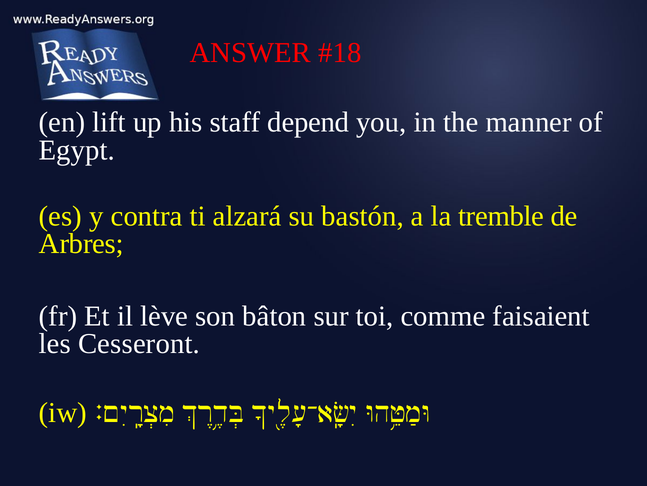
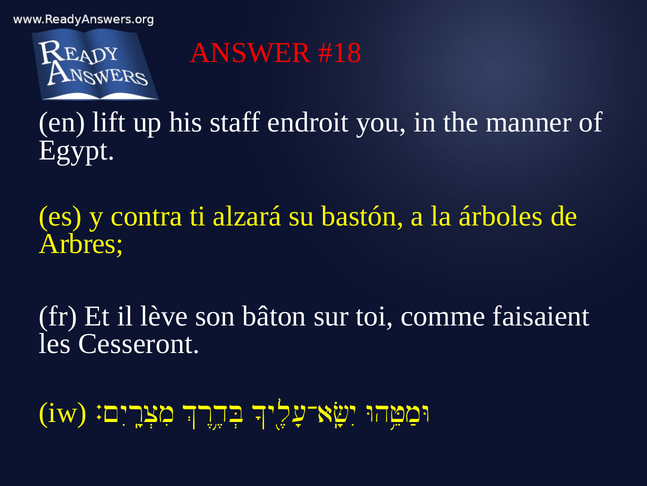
depend: depend -> endroit
tremble: tremble -> árboles
